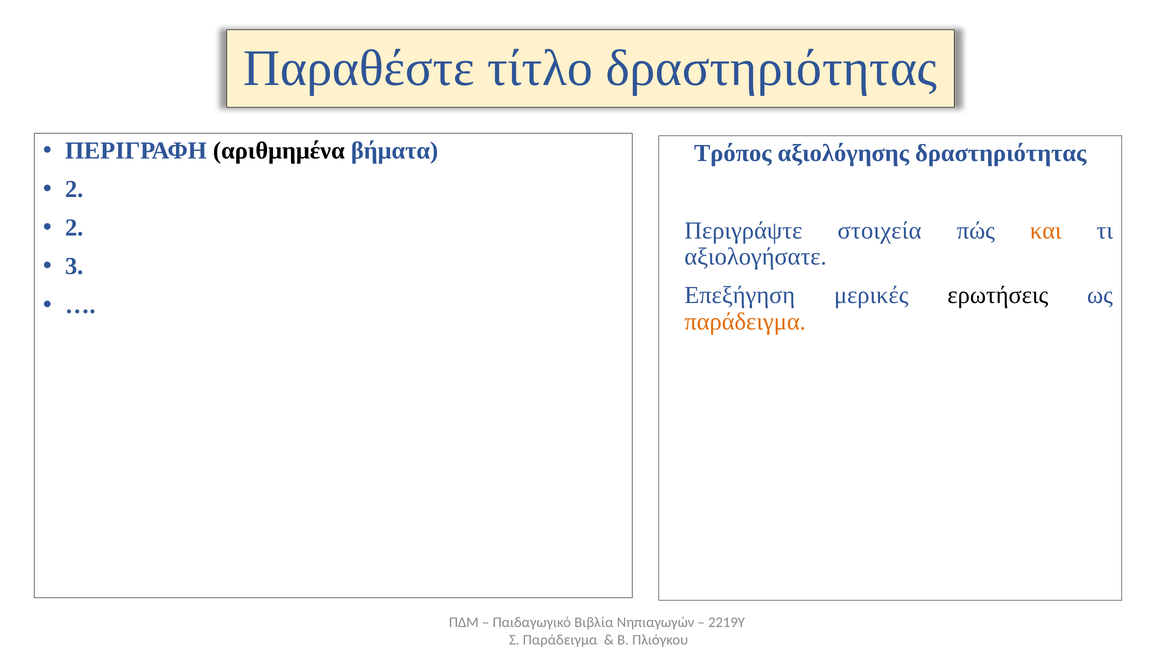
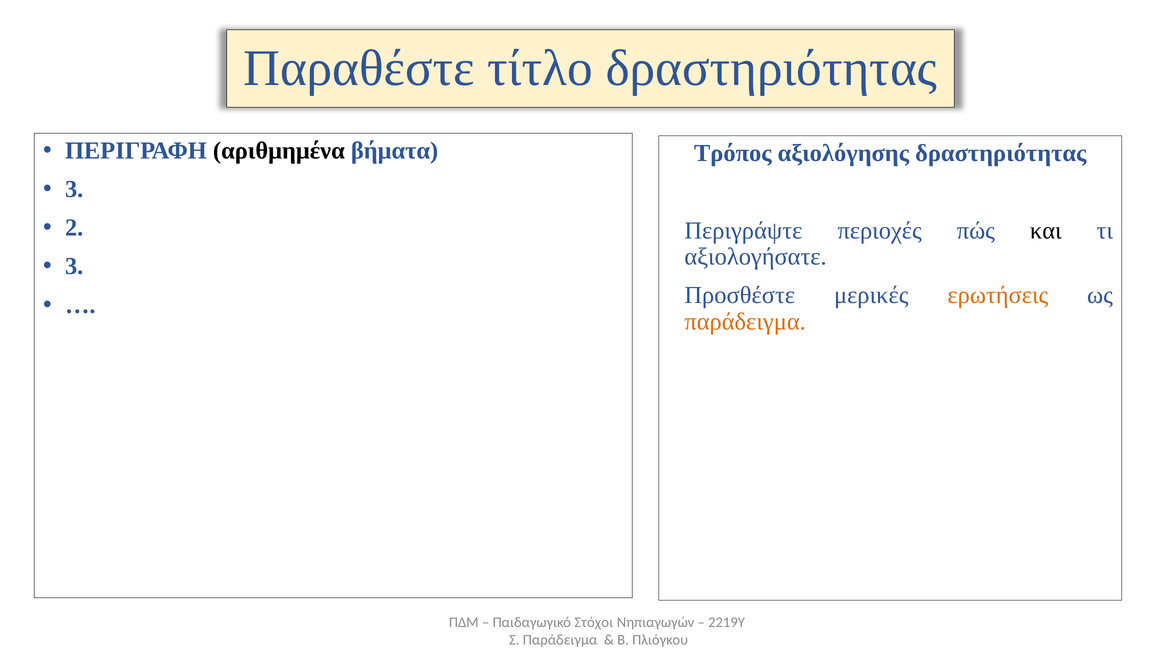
2 at (74, 189): 2 -> 3
στοιχεία: στοιχεία -> περιοχές
και colour: orange -> black
Επεξήγηση: Επεξήγηση -> Προσθέστε
ερωτήσεις colour: black -> orange
Βιβλία: Βιβλία -> Στόχοι
